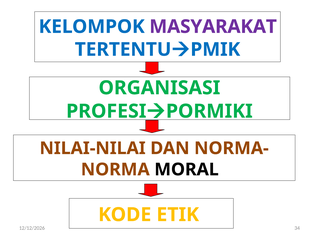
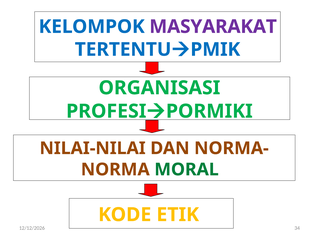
MORAL colour: black -> green
